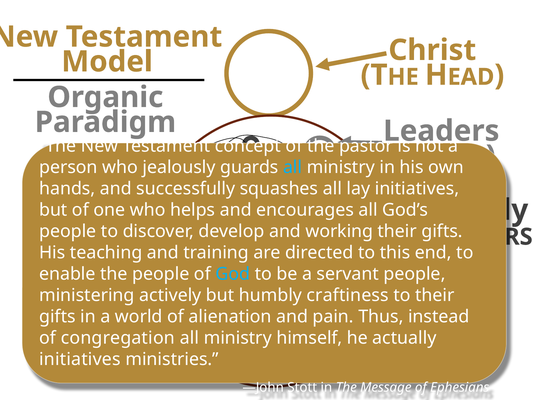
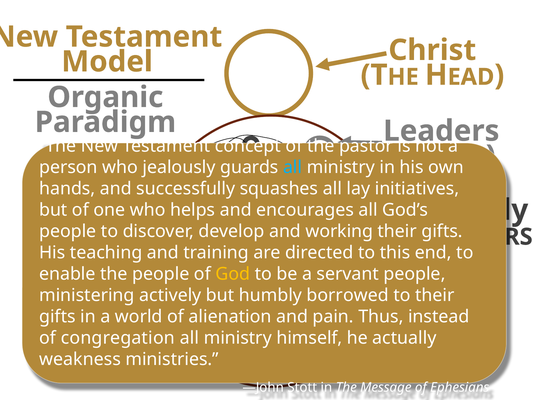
God colour: light blue -> yellow
craftiness: craftiness -> borrowed
initiatives at (80, 359): initiatives -> weakness
